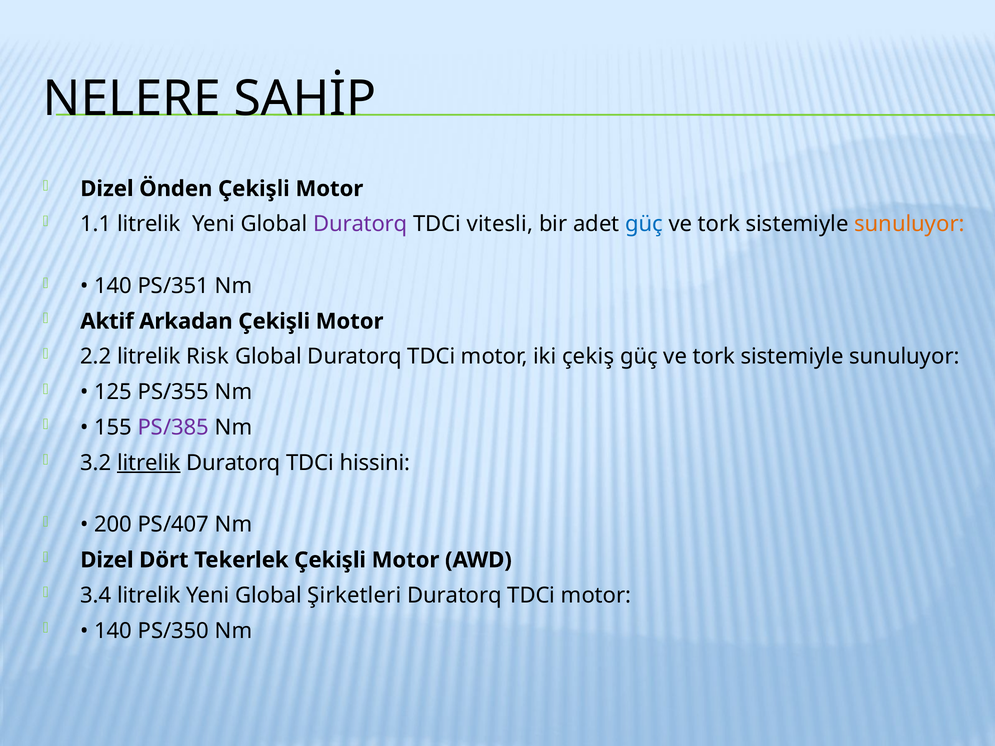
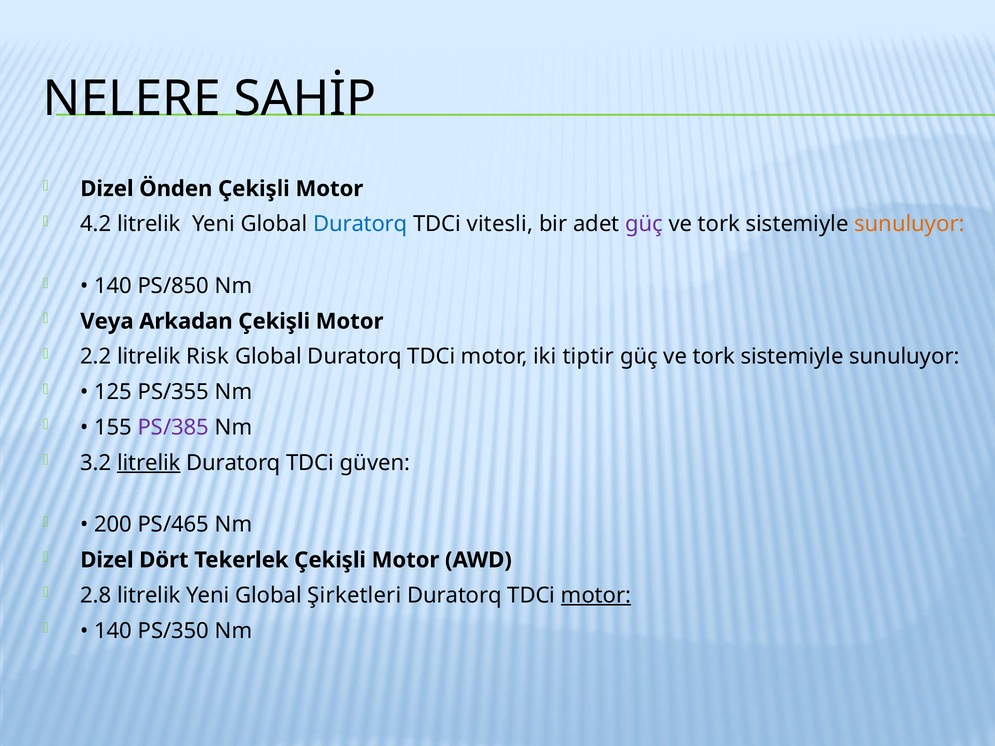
1.1: 1.1 -> 4.2
Duratorq at (360, 224) colour: purple -> blue
güç at (644, 224) colour: blue -> purple
PS/351: PS/351 -> PS/850
Aktif: Aktif -> Veya
çekiş: çekiş -> tiptir
hissini: hissini -> güven
PS/407: PS/407 -> PS/465
3.4: 3.4 -> 2.8
motor at (596, 596) underline: none -> present
